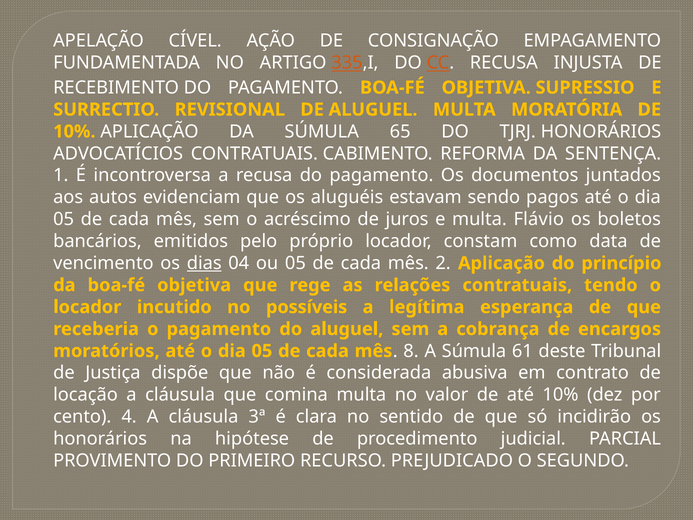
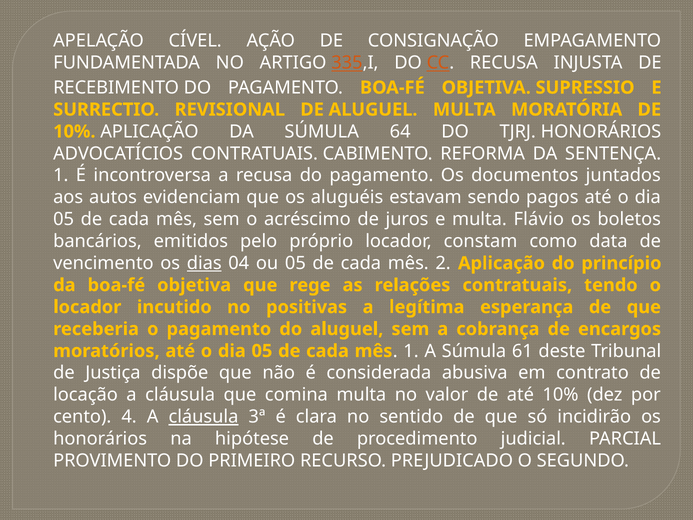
65: 65 -> 64
possíveis: possíveis -> positivas
8 at (411, 351): 8 -> 1
cláusula at (203, 417) underline: none -> present
